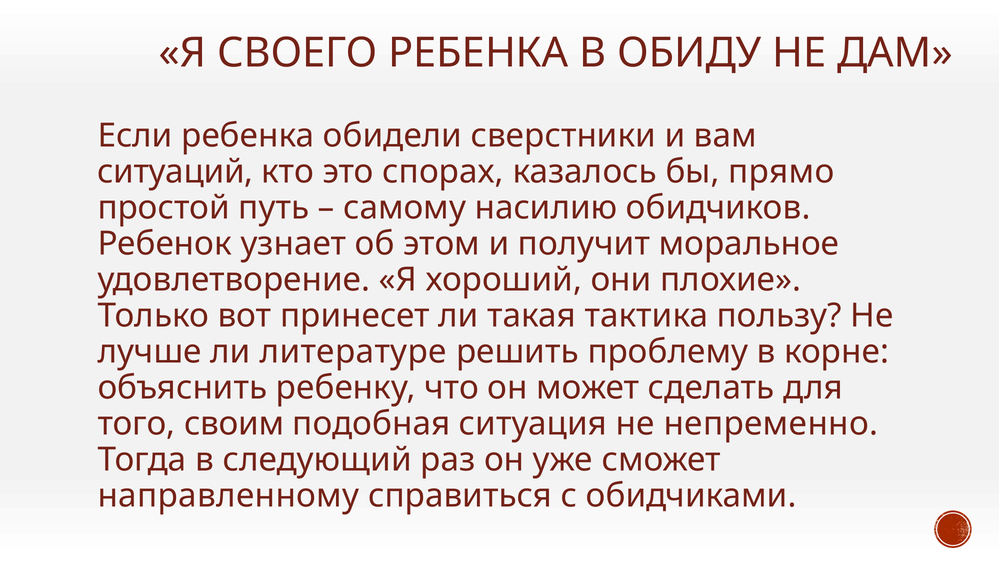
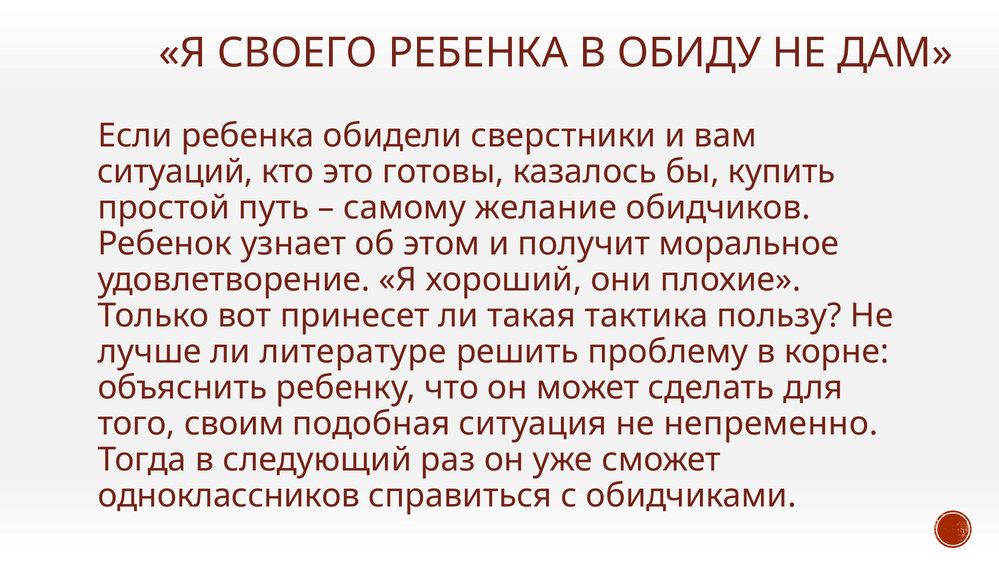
спорах: спорах -> готовы
прямо: прямо -> купить
насилию: насилию -> желание
направленному: направленному -> одноклассников
